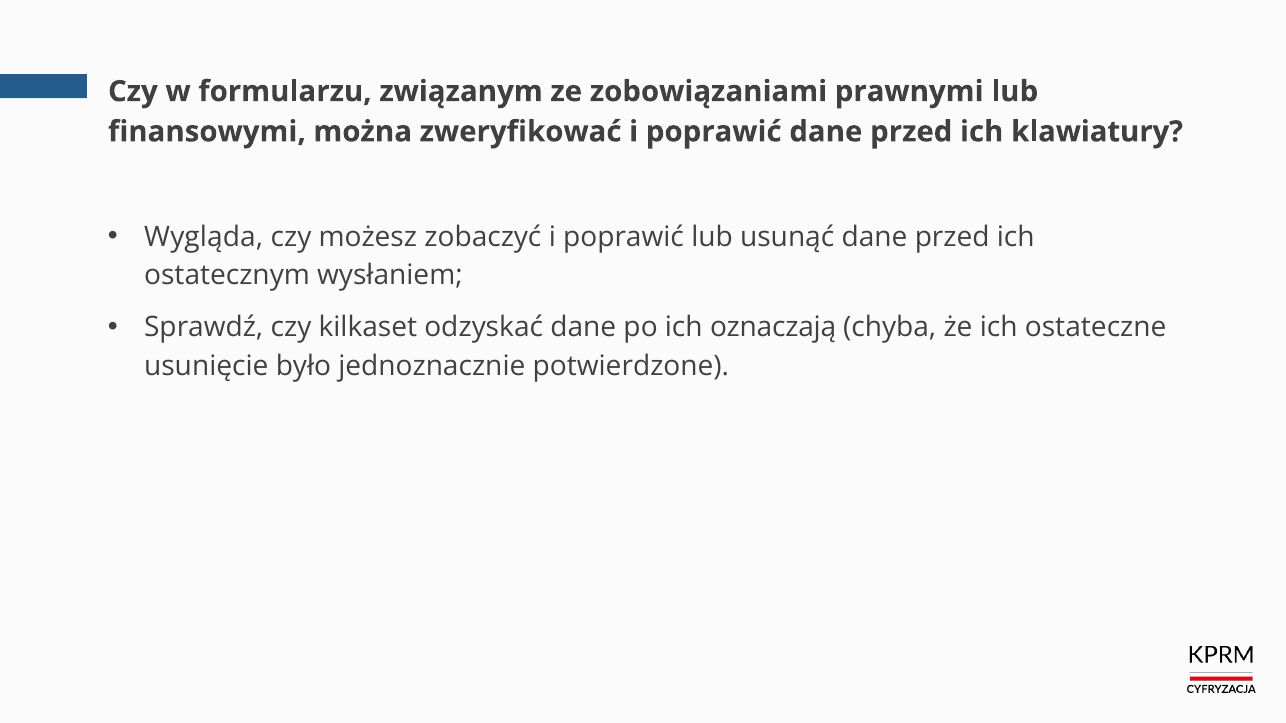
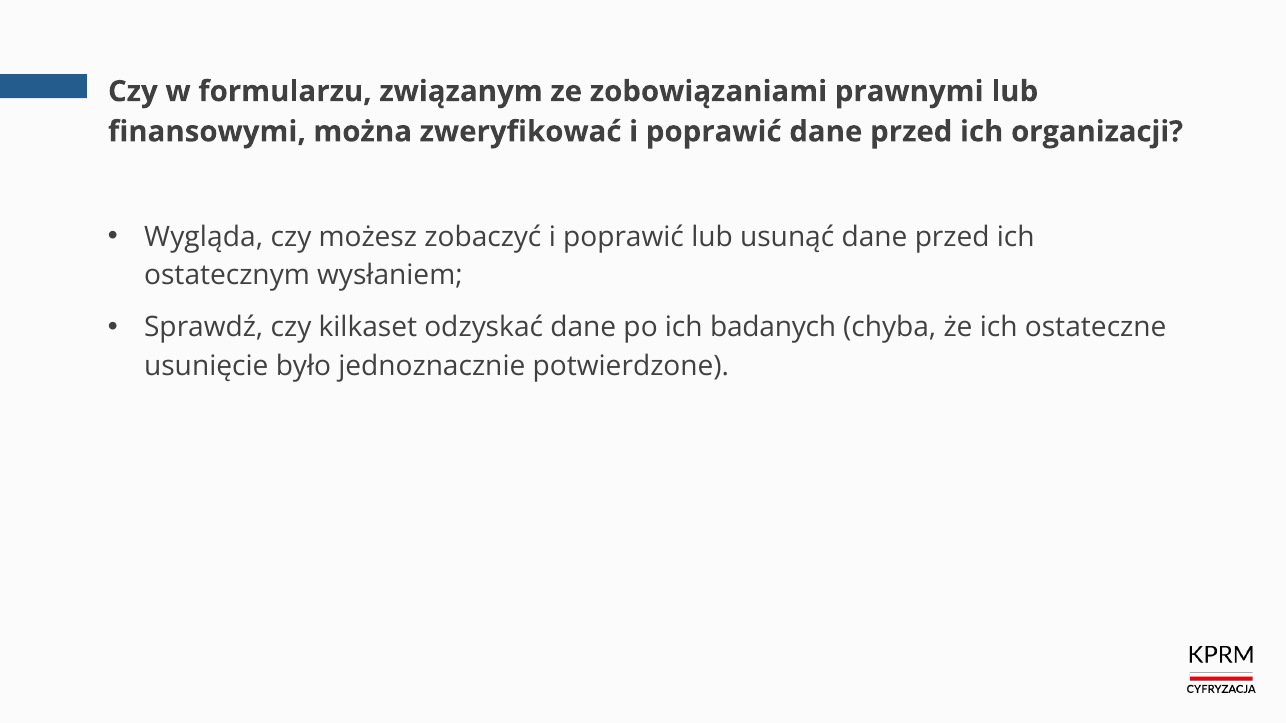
klawiatury: klawiatury -> organizacji
oznaczają: oznaczają -> badanych
